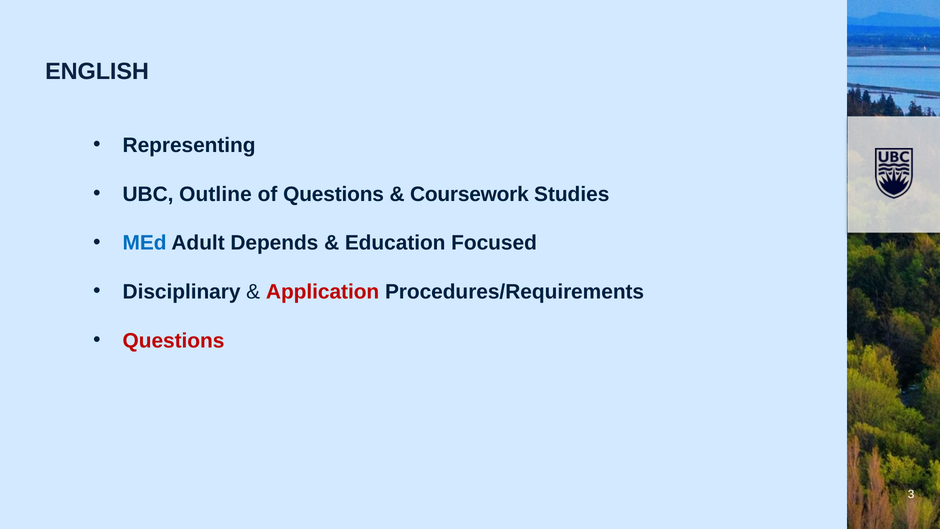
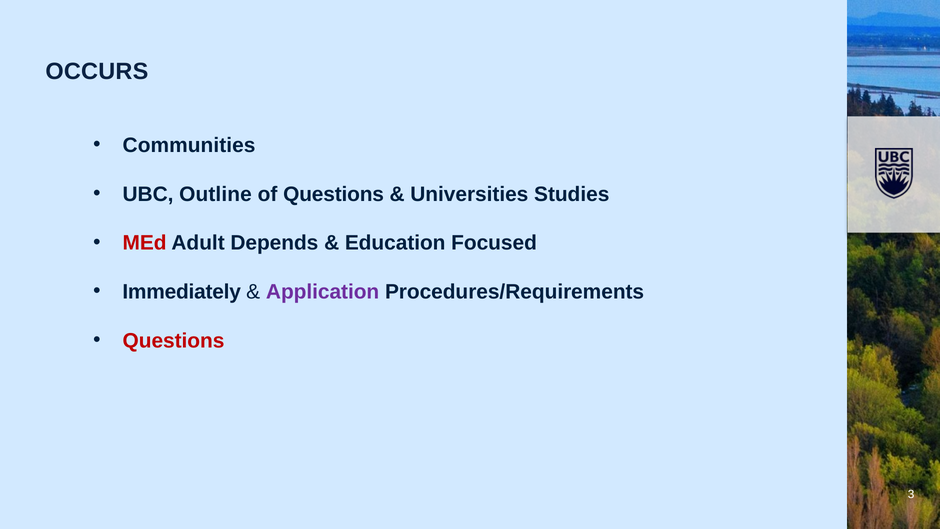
ENGLISH: ENGLISH -> OCCURS
Representing: Representing -> Communities
Coursework: Coursework -> Universities
MEd colour: blue -> red
Disciplinary: Disciplinary -> Immediately
Application colour: red -> purple
